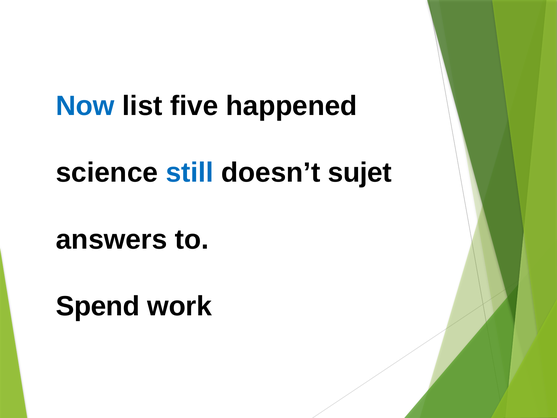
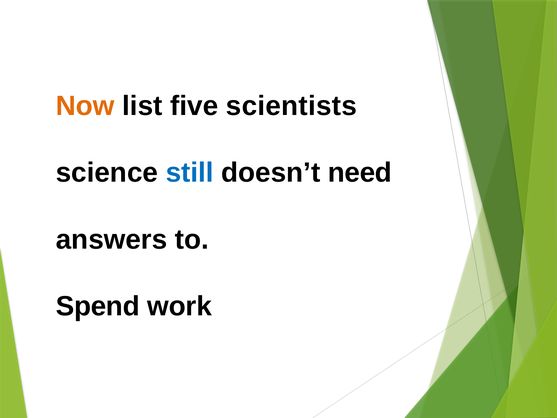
Now colour: blue -> orange
happened: happened -> scientists
sujet: sujet -> need
